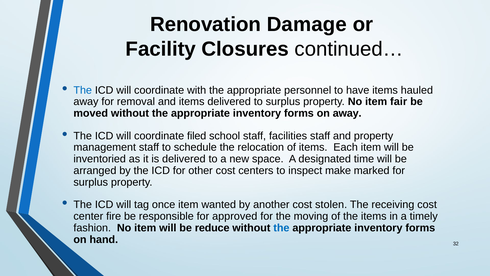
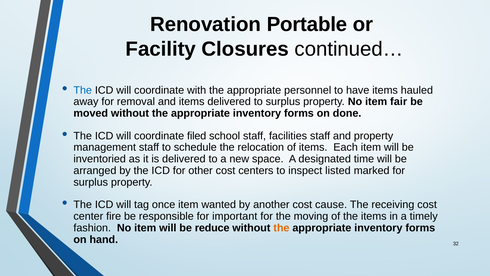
Damage: Damage -> Portable
on away: away -> done
make: make -> listed
stolen: stolen -> cause
approved: approved -> important
the at (281, 228) colour: blue -> orange
